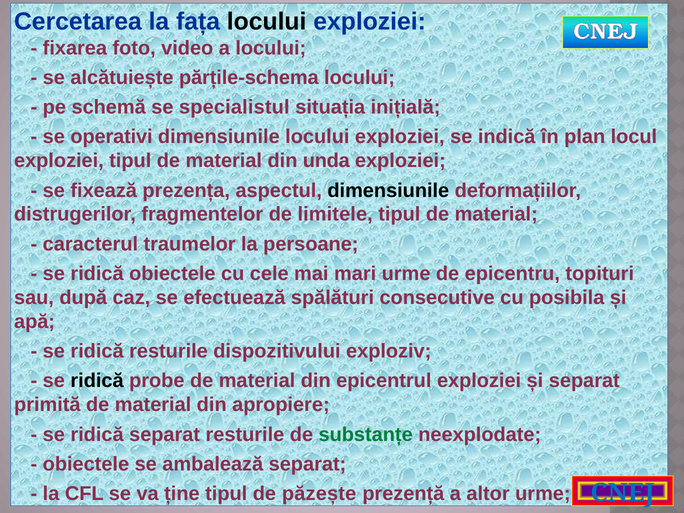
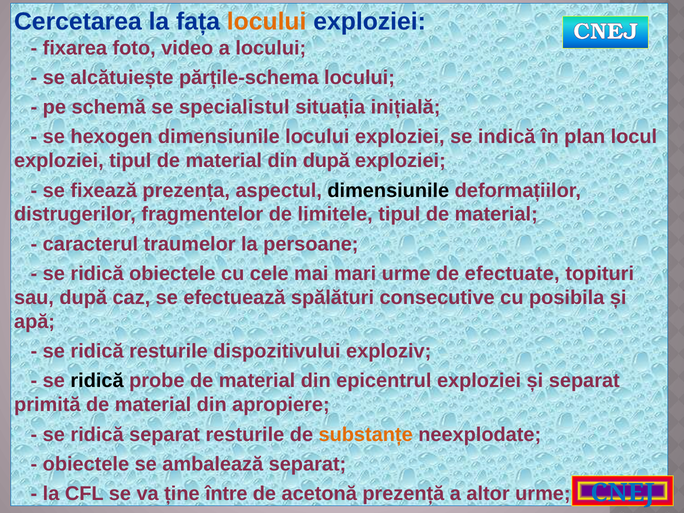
locului at (267, 21) colour: black -> orange
operativi: operativi -> hexogen
din unda: unda -> după
epicentru: epicentru -> efectuate
substanțe colour: green -> orange
ține tipul: tipul -> între
păzește: păzește -> acetonă
